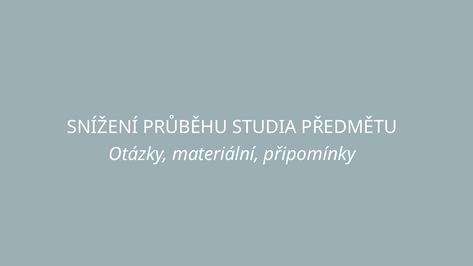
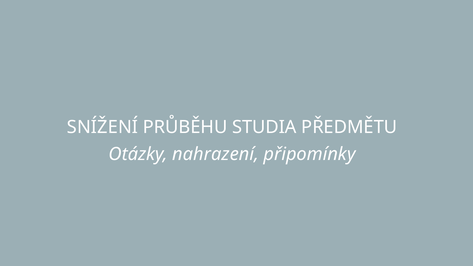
materiální: materiální -> nahrazení
